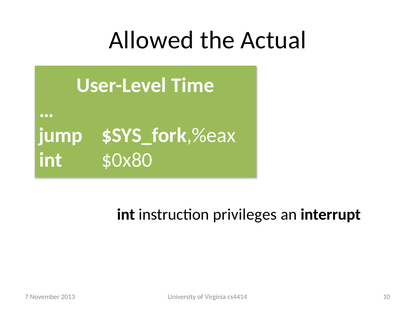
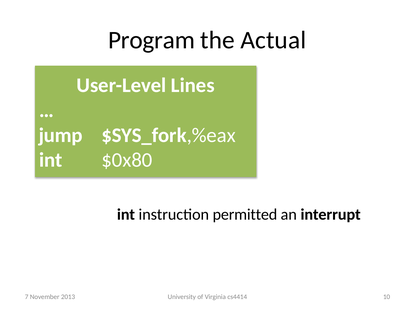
Allowed: Allowed -> Program
Time: Time -> Lines
privileges: privileges -> permitted
